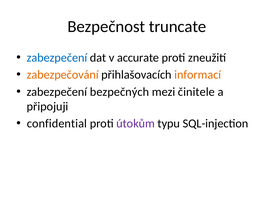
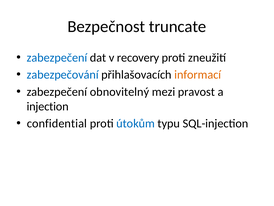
accurate: accurate -> recovery
zabezpečování colour: orange -> blue
bezpečných: bezpečných -> obnovitelný
činitele: činitele -> pravost
připojuji: připojuji -> injection
útokům colour: purple -> blue
